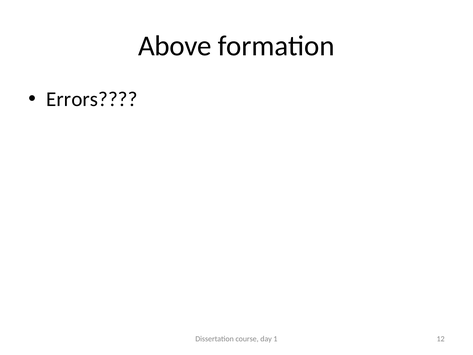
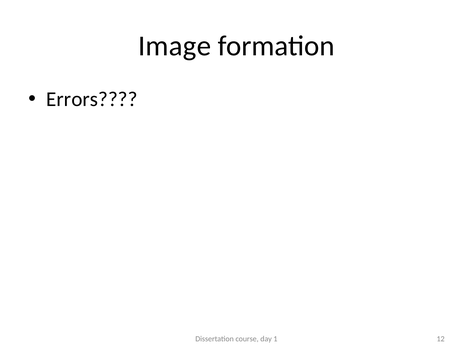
Above: Above -> Image
